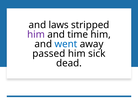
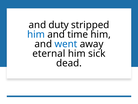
laws: laws -> duty
him at (36, 34) colour: purple -> blue
passed: passed -> eternal
